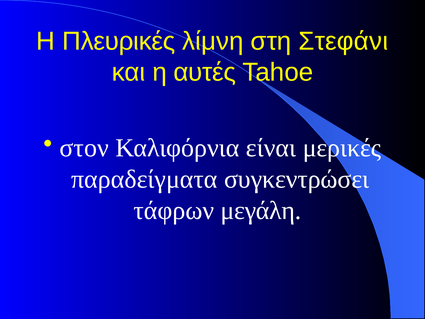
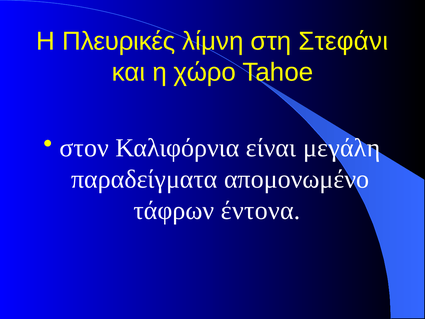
αυτές: αυτές -> χώρο
μερικές: μερικές -> μεγάλη
συγκεντρώσει: συγκεντρώσει -> απομονωμένο
μεγάλη: μεγάλη -> έντονα
